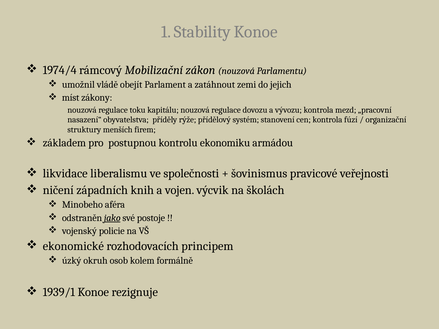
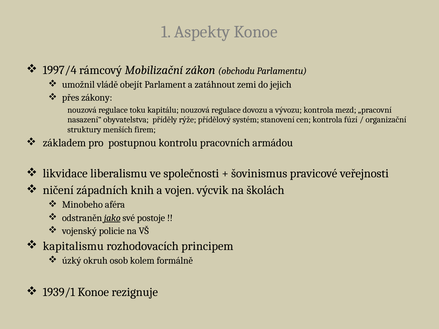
Stability: Stability -> Aspekty
1974/4: 1974/4 -> 1997/4
zákon nouzová: nouzová -> obchodu
míst: míst -> přes
ekonomiku: ekonomiku -> pracovních
ekonomické: ekonomické -> kapitalismu
